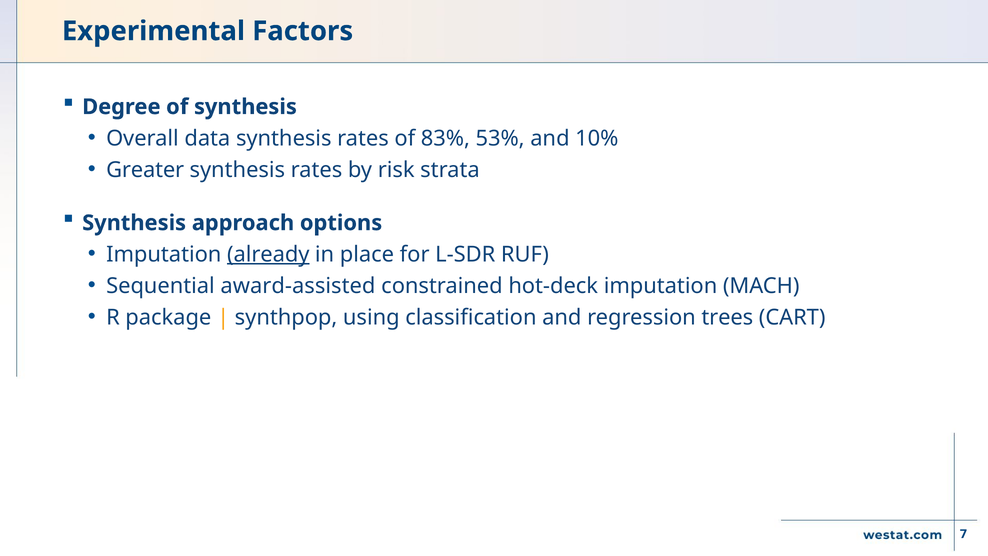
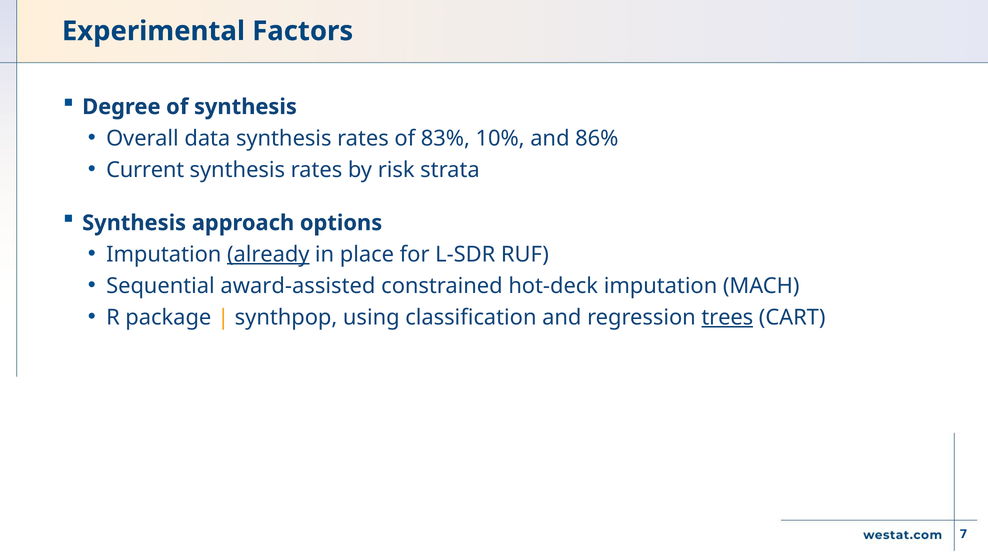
53%: 53% -> 10%
10%: 10% -> 86%
Greater: Greater -> Current
trees underline: none -> present
